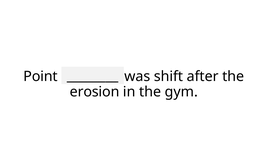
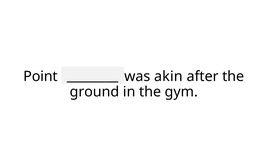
shift: shift -> akin
erosion: erosion -> ground
